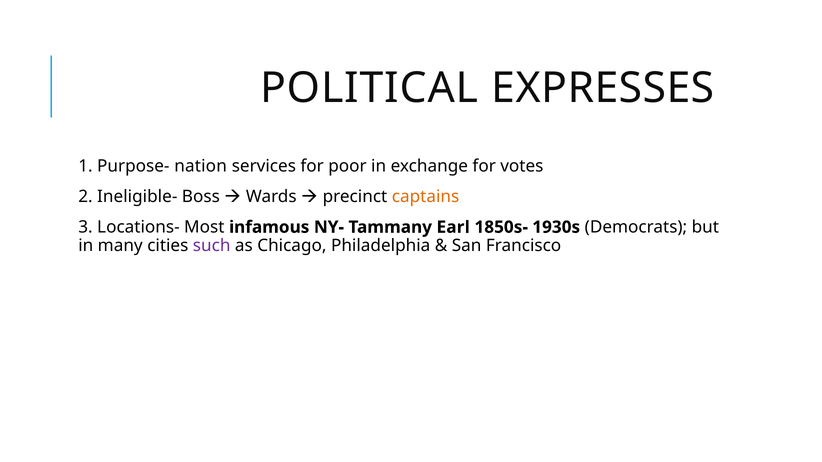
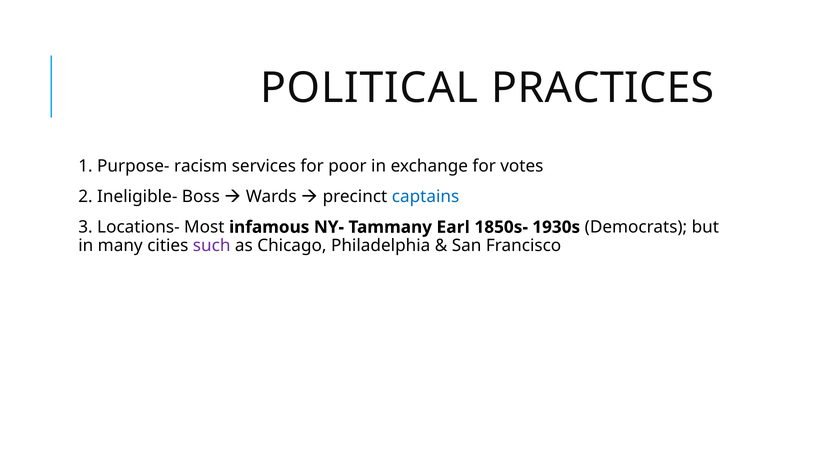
EXPRESSES: EXPRESSES -> PRACTICES
nation: nation -> racism
captains colour: orange -> blue
